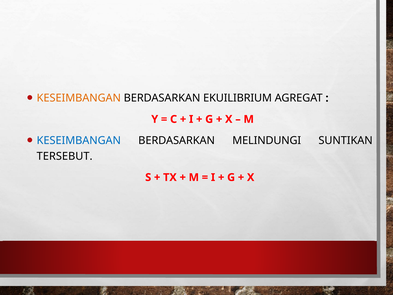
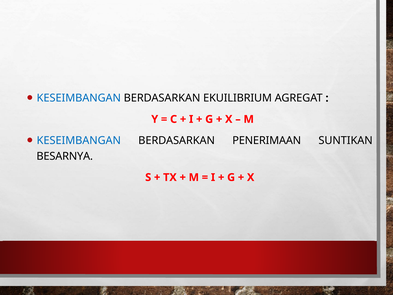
KESEIMBANGAN at (79, 98) colour: orange -> blue
MELINDUNGI: MELINDUNGI -> PENERIMAAN
TERSEBUT: TERSEBUT -> BESARNYA
